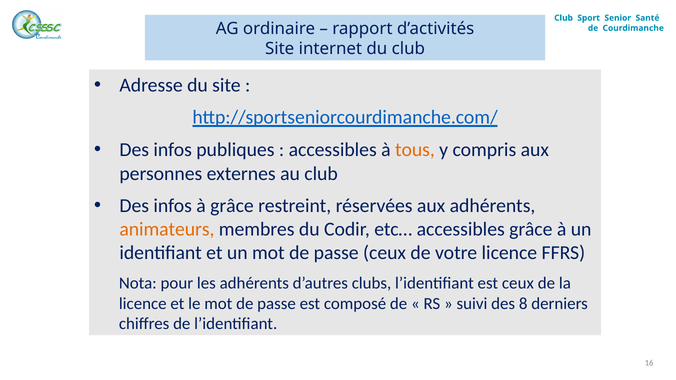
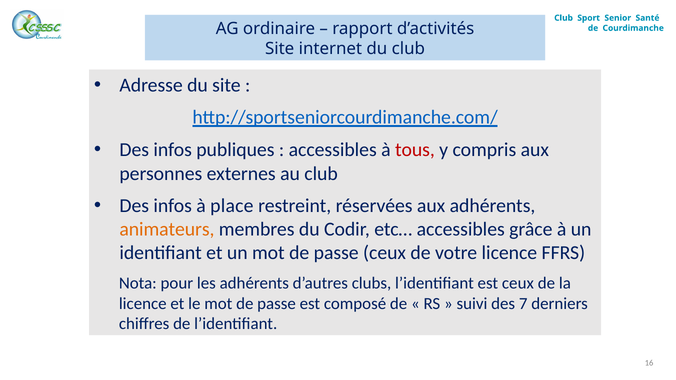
tous colour: orange -> red
à grâce: grâce -> place
8: 8 -> 7
